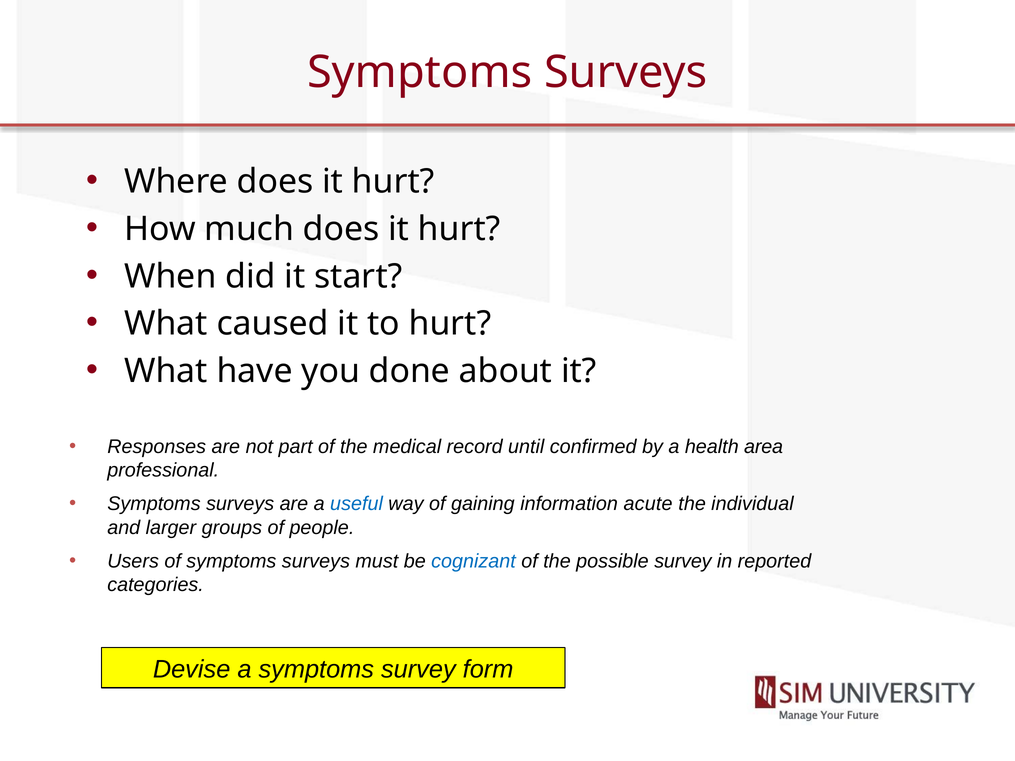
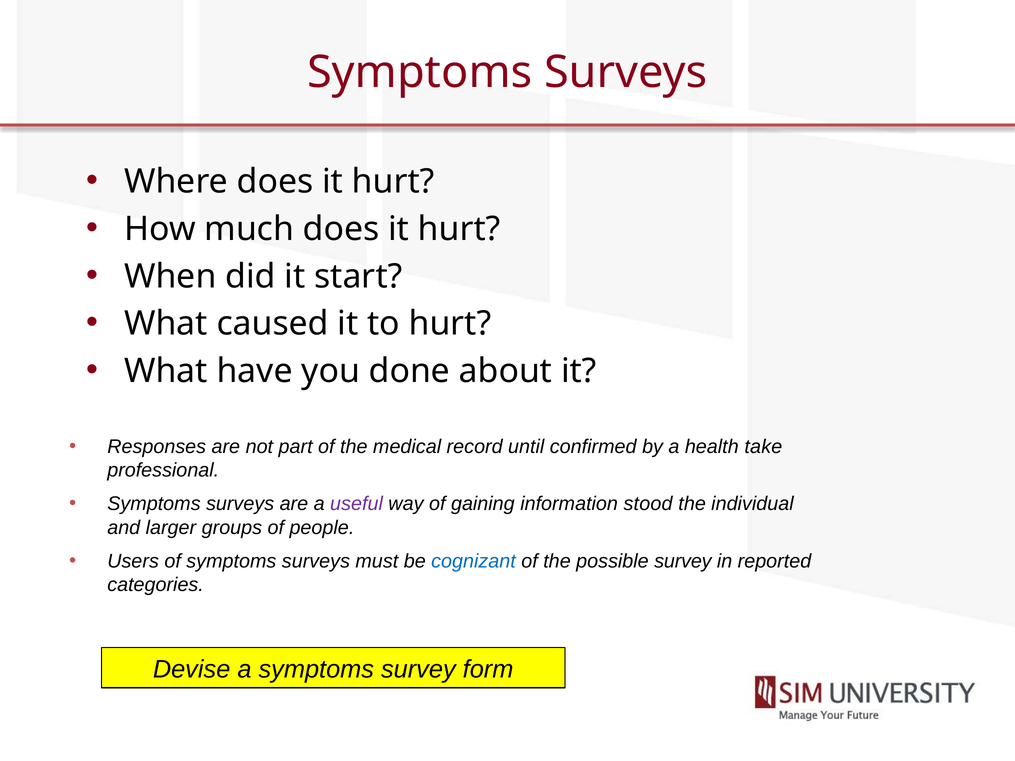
area: area -> take
useful colour: blue -> purple
acute: acute -> stood
